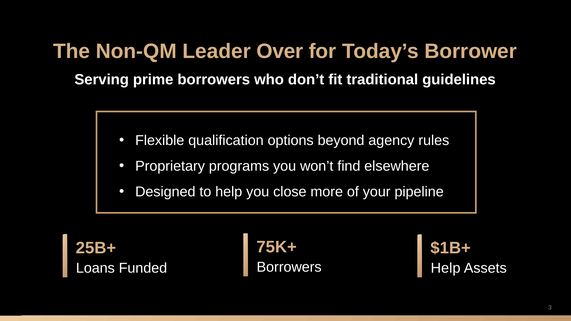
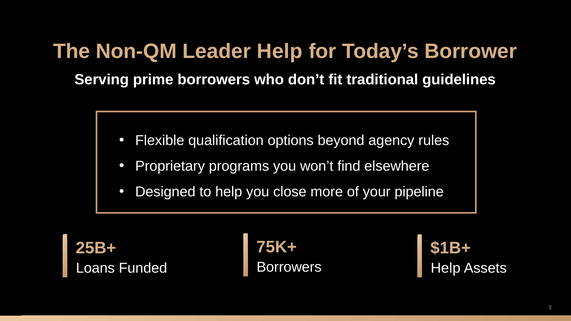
Leader Over: Over -> Help
